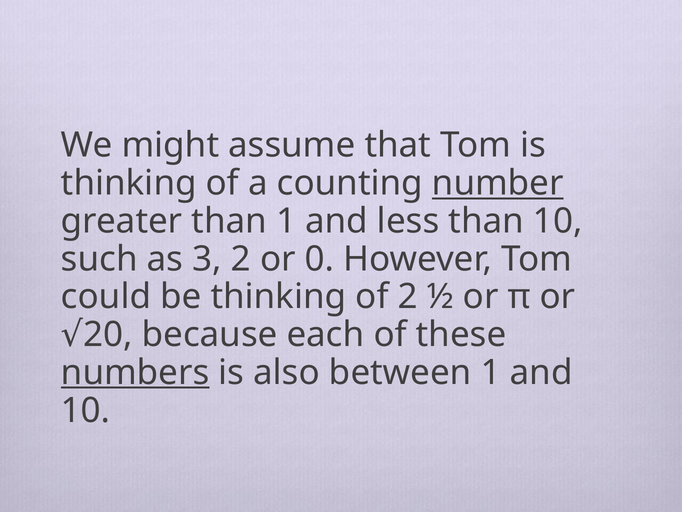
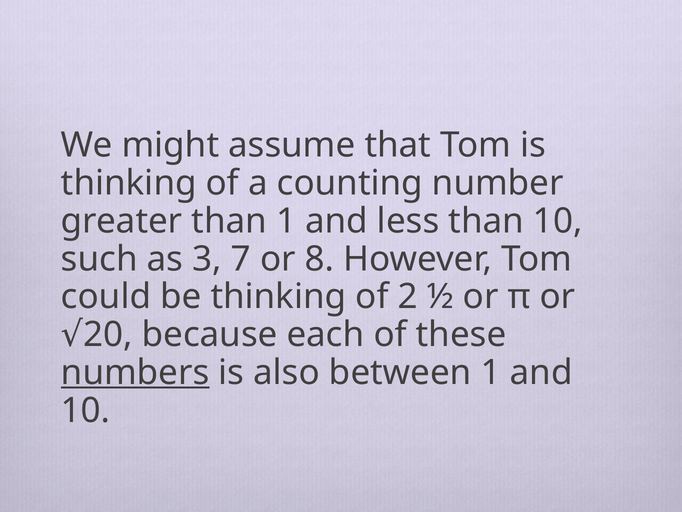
number underline: present -> none
3 2: 2 -> 7
0: 0 -> 8
